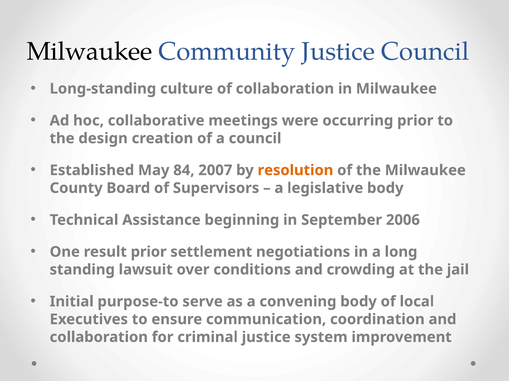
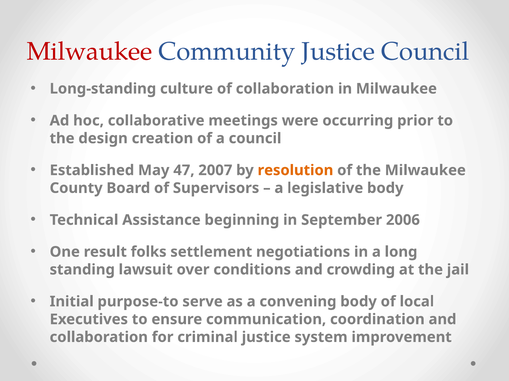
Milwaukee at (90, 52) colour: black -> red
84: 84 -> 47
result prior: prior -> folks
